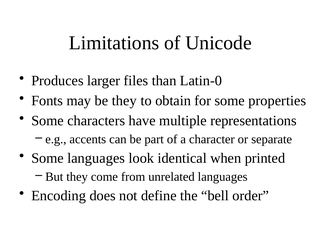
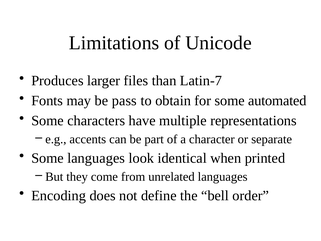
Latin-0: Latin-0 -> Latin-7
be they: they -> pass
properties: properties -> automated
